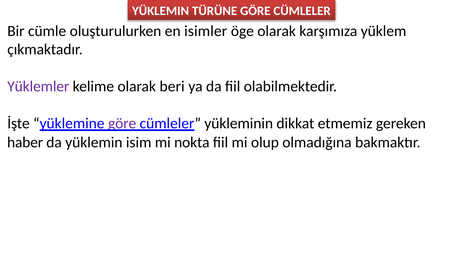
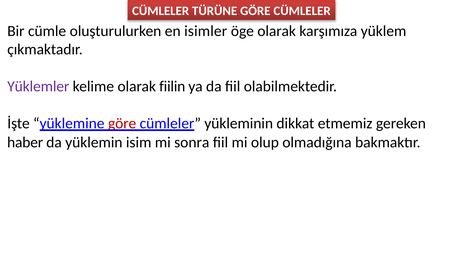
YÜKLEMIN at (161, 11): YÜKLEMIN -> CÜMLELER
beri: beri -> fiilin
göre at (122, 124) colour: purple -> red
nokta: nokta -> sonra
